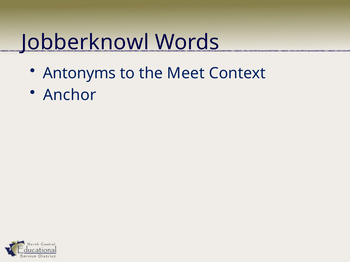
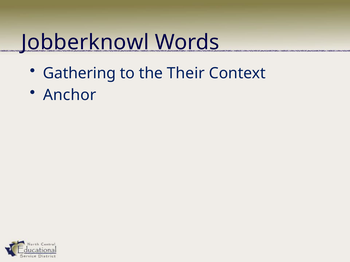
Antonyms: Antonyms -> Gathering
Meet: Meet -> Their
